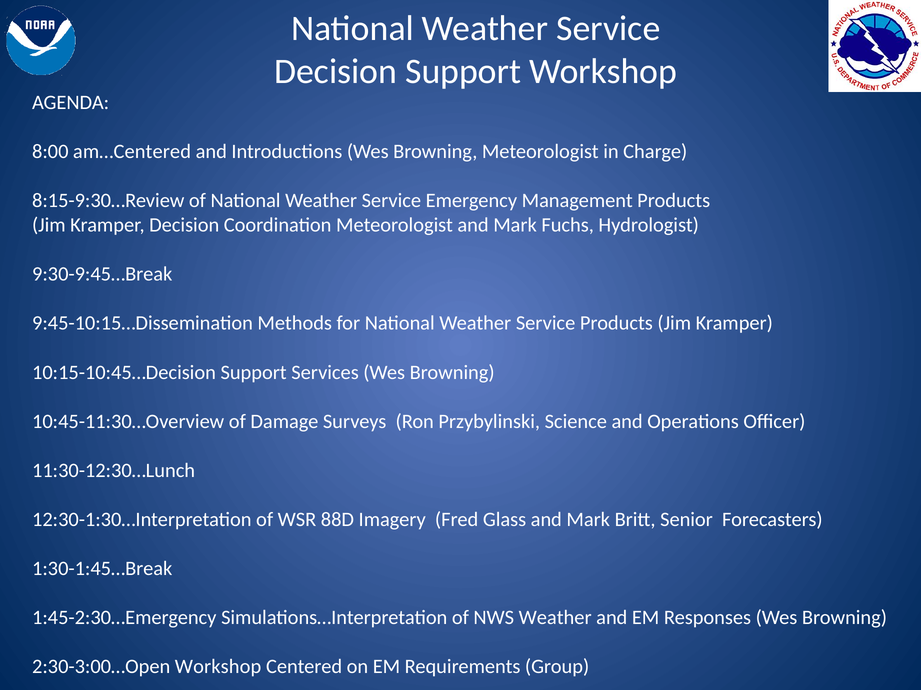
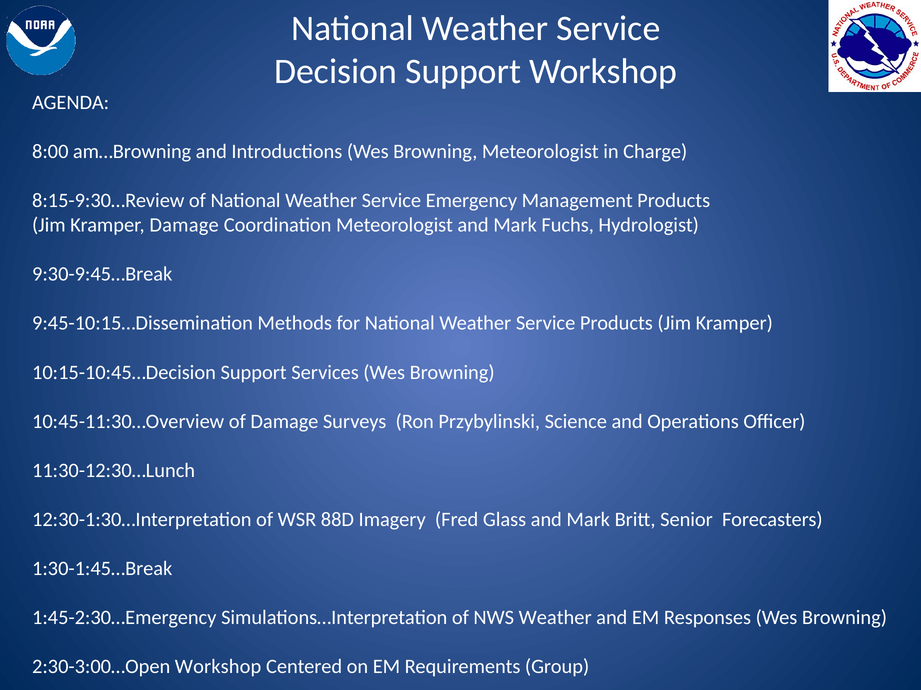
am…Centered: am…Centered -> am…Browning
Kramper Decision: Decision -> Damage
